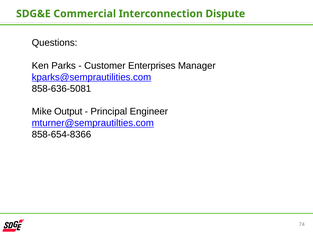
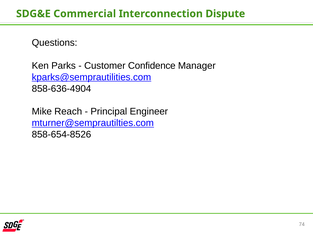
Enterprises: Enterprises -> Confidence
858-636-5081: 858-636-5081 -> 858-636-4904
Output: Output -> Reach
858-654-8366: 858-654-8366 -> 858-654-8526
